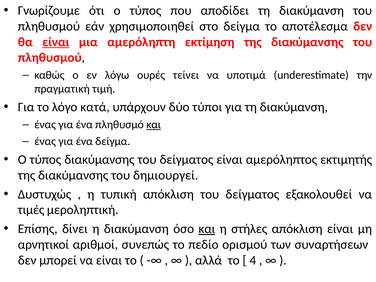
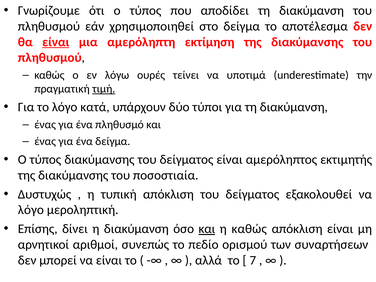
τιμή underline: none -> present
και at (154, 125) underline: present -> none
δημιουργεί: δημιουργεί -> ποσοστιαία
τιμές at (31, 210): τιμές -> λόγο
η στήλες: στήλες -> καθώς
4: 4 -> 7
